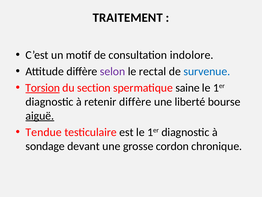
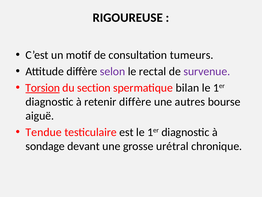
TRAITEMENT: TRAITEMENT -> RIGOUREUSE
indolore: indolore -> tumeurs
survenue colour: blue -> purple
saine: saine -> bilan
liberté: liberté -> autres
aiguë underline: present -> none
cordon: cordon -> urétral
